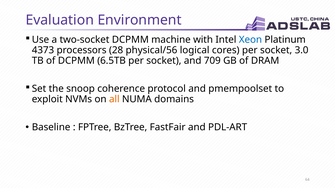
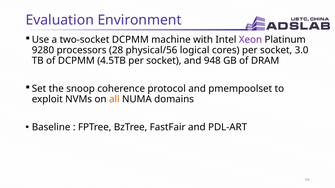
Xeon colour: blue -> purple
4373: 4373 -> 9280
6.5TB: 6.5TB -> 4.5TB
709: 709 -> 948
